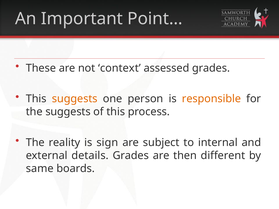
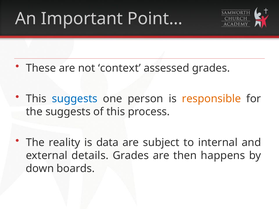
suggests at (75, 99) colour: orange -> blue
sign: sign -> data
different: different -> happens
same: same -> down
